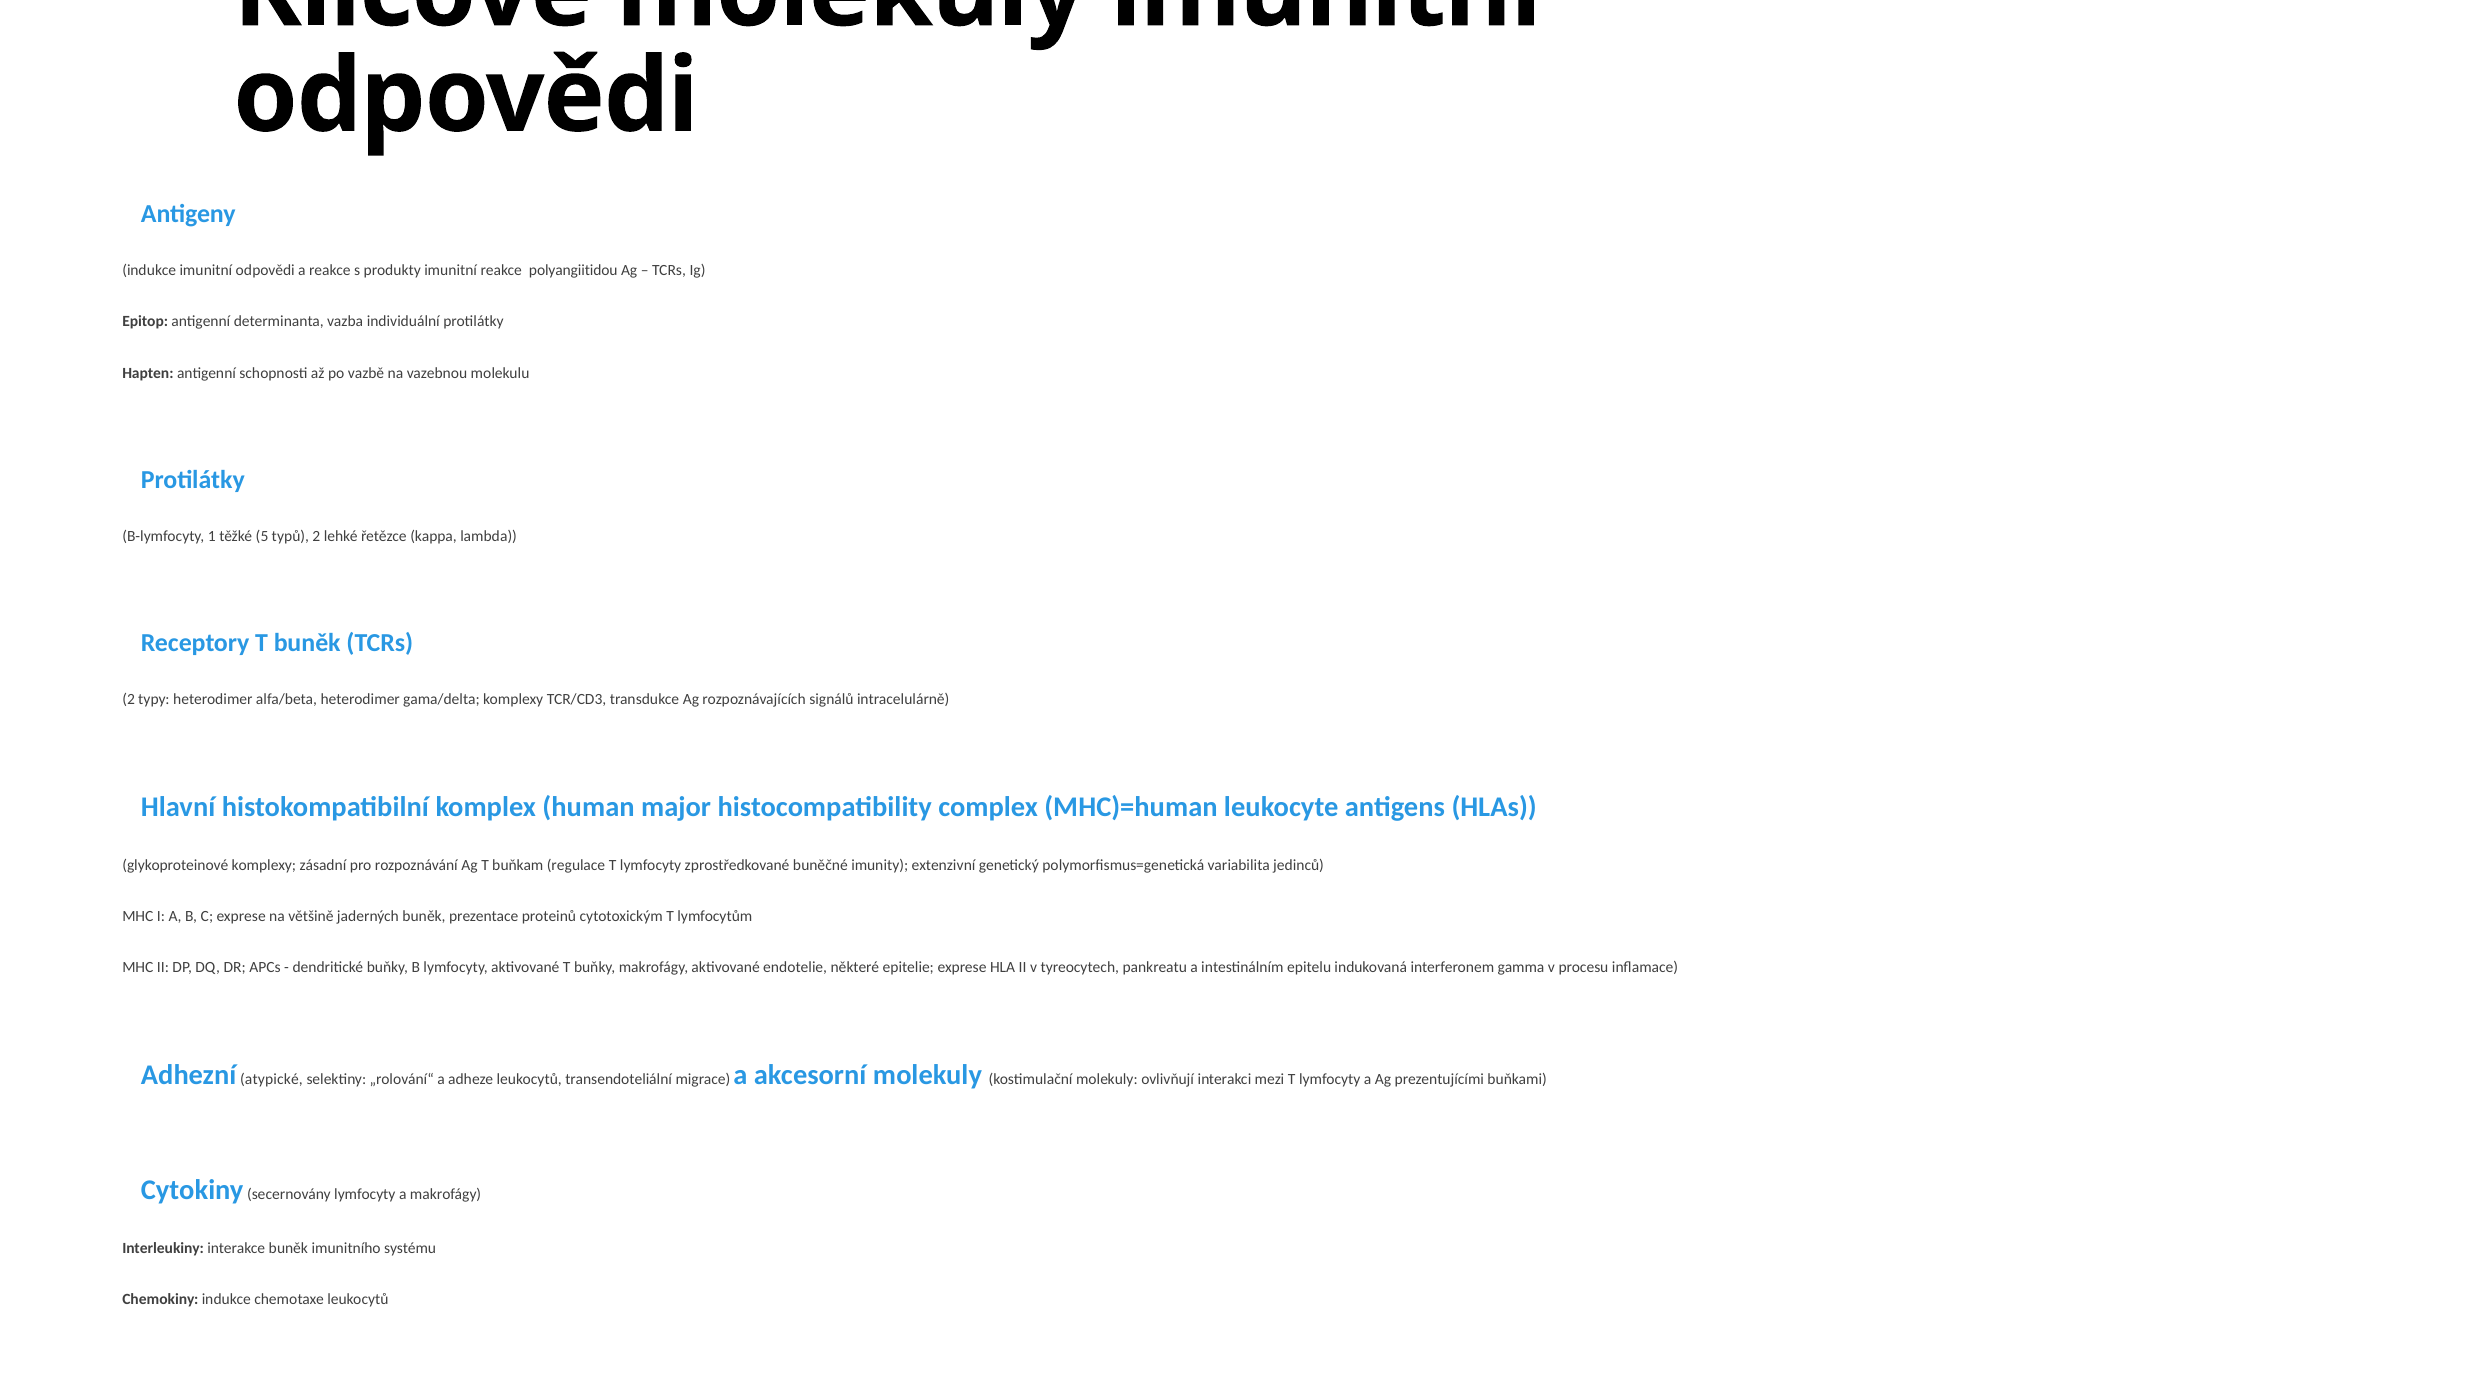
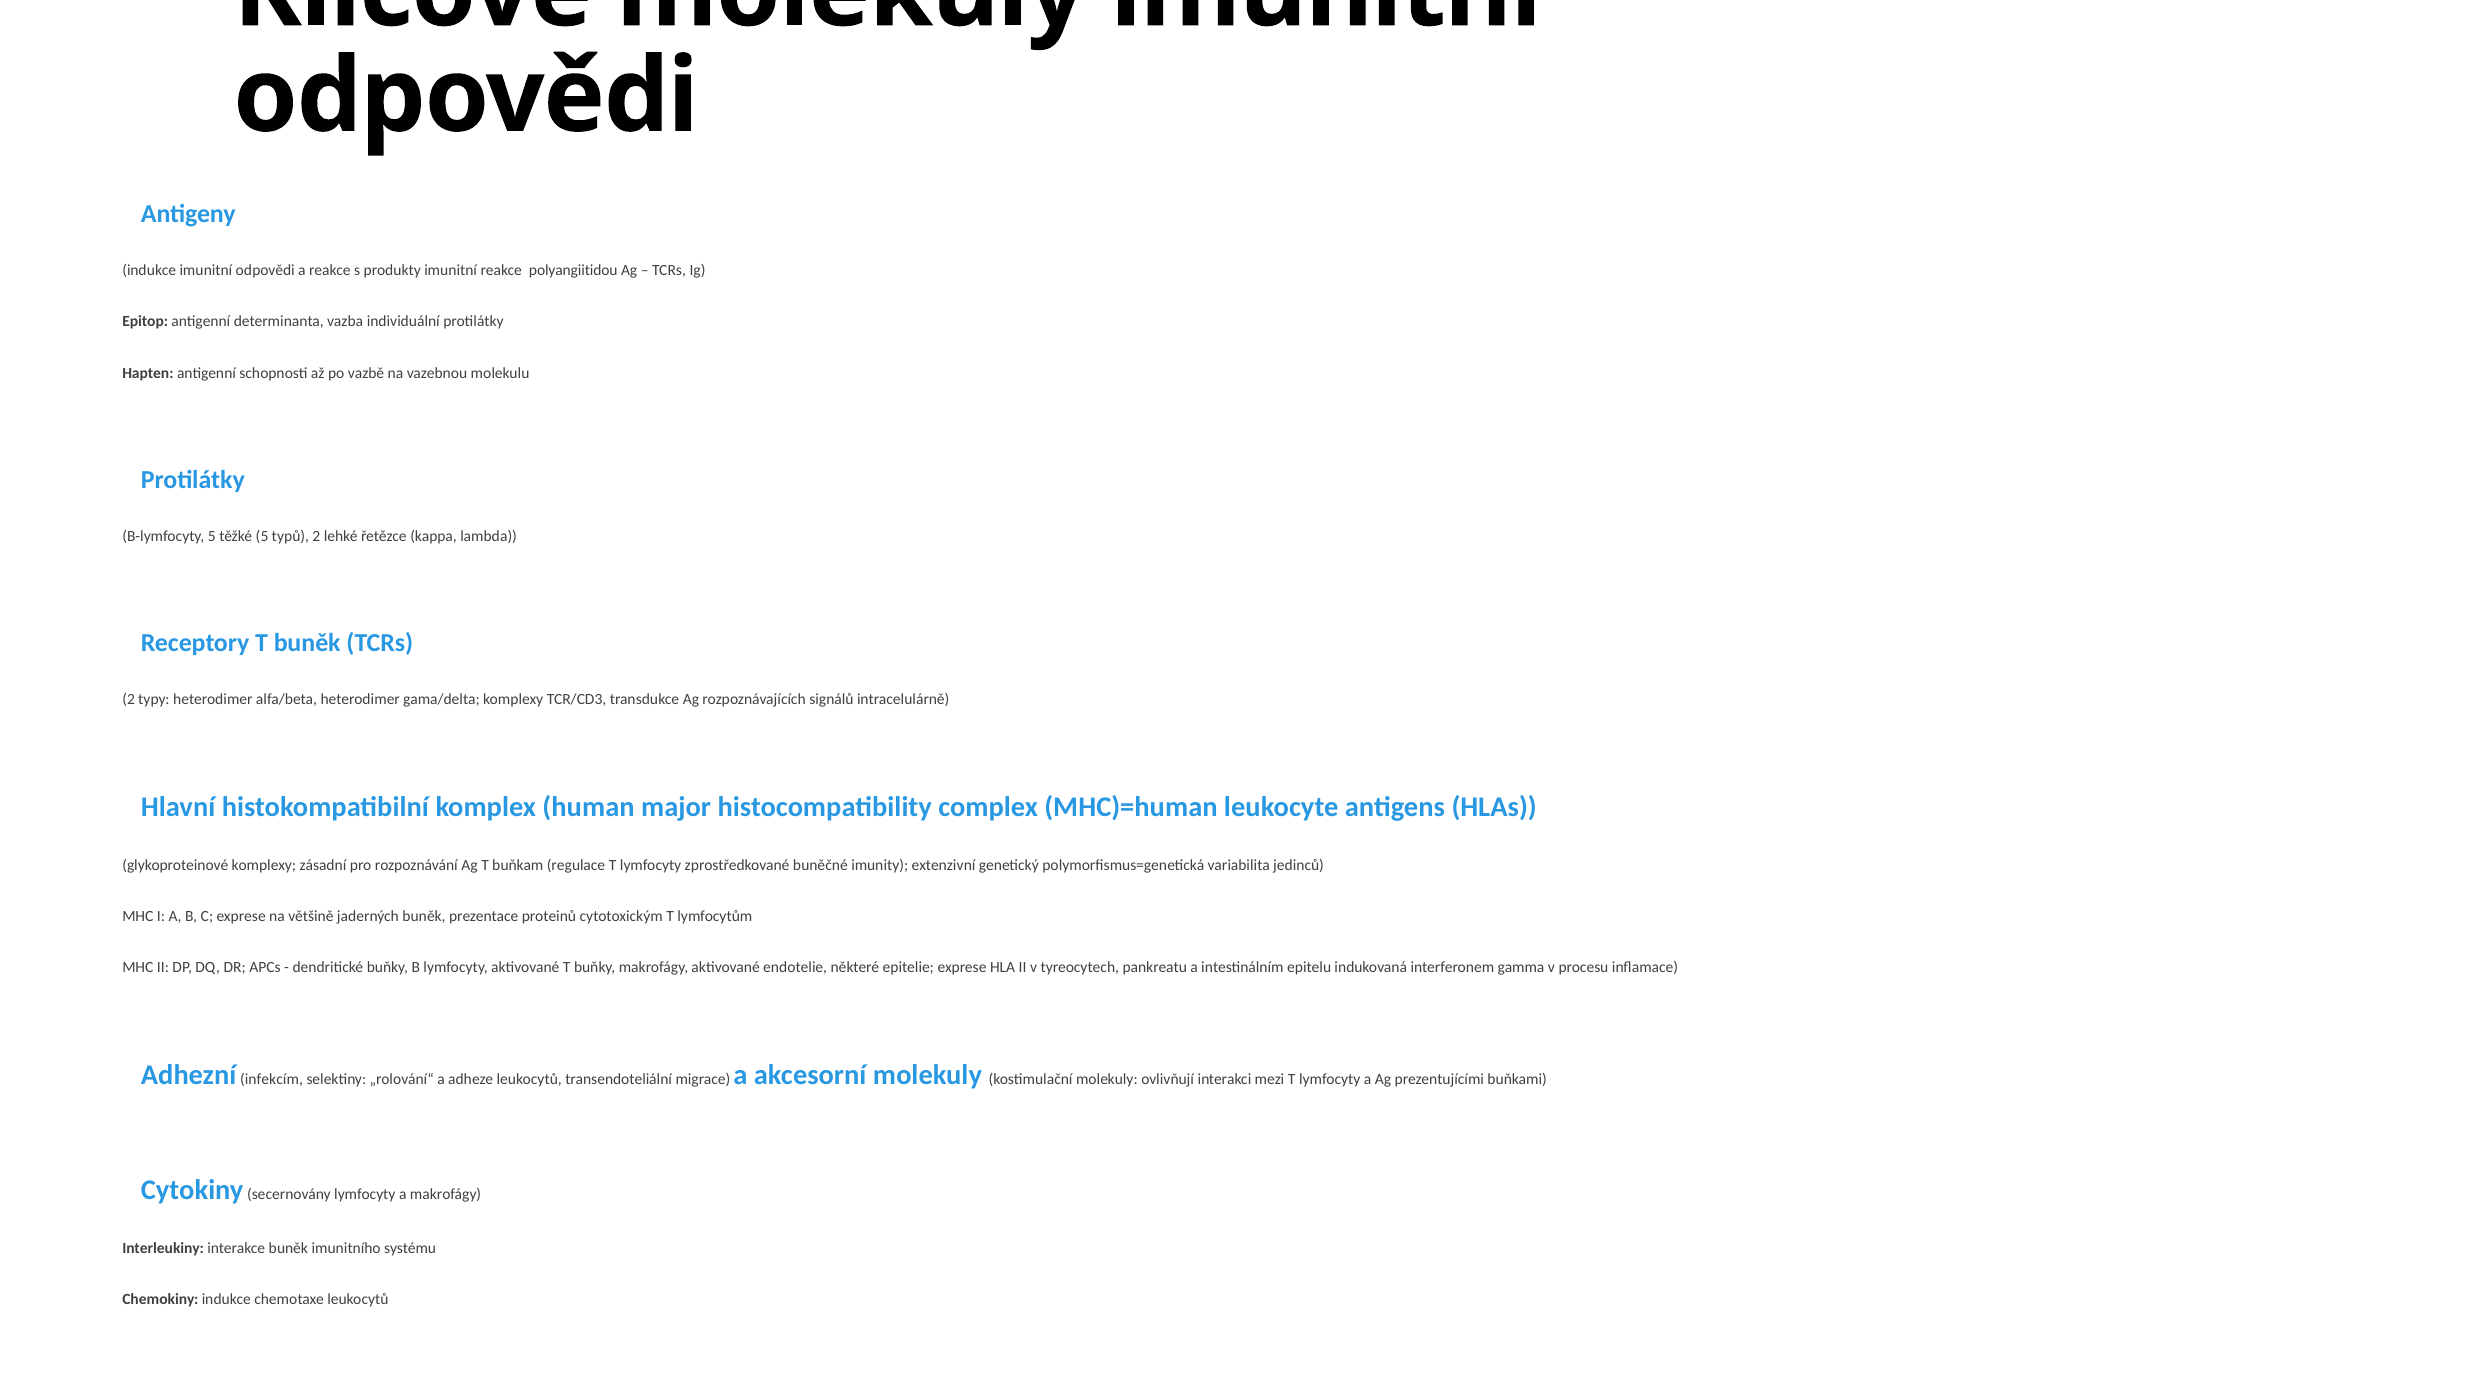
B-lymfocyty 1: 1 -> 5
atypické: atypické -> infekcím
